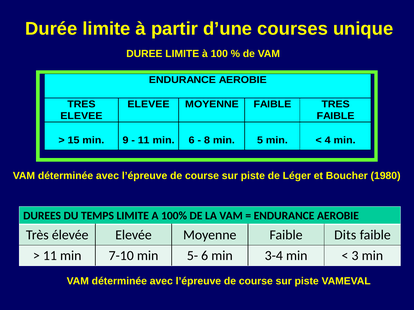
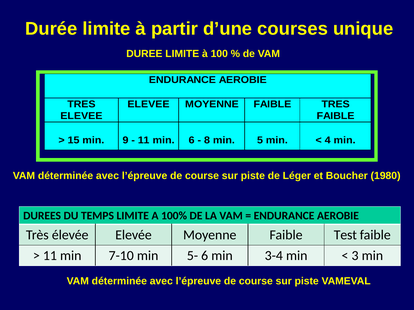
Dits: Dits -> Test
